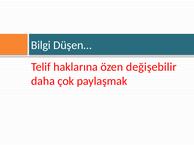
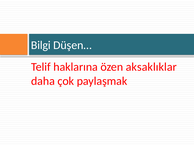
değişebilir: değişebilir -> aksaklıklar
